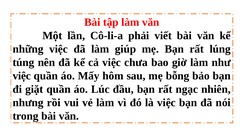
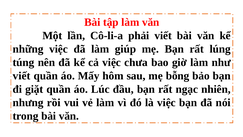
việc at (22, 76): việc -> viết
